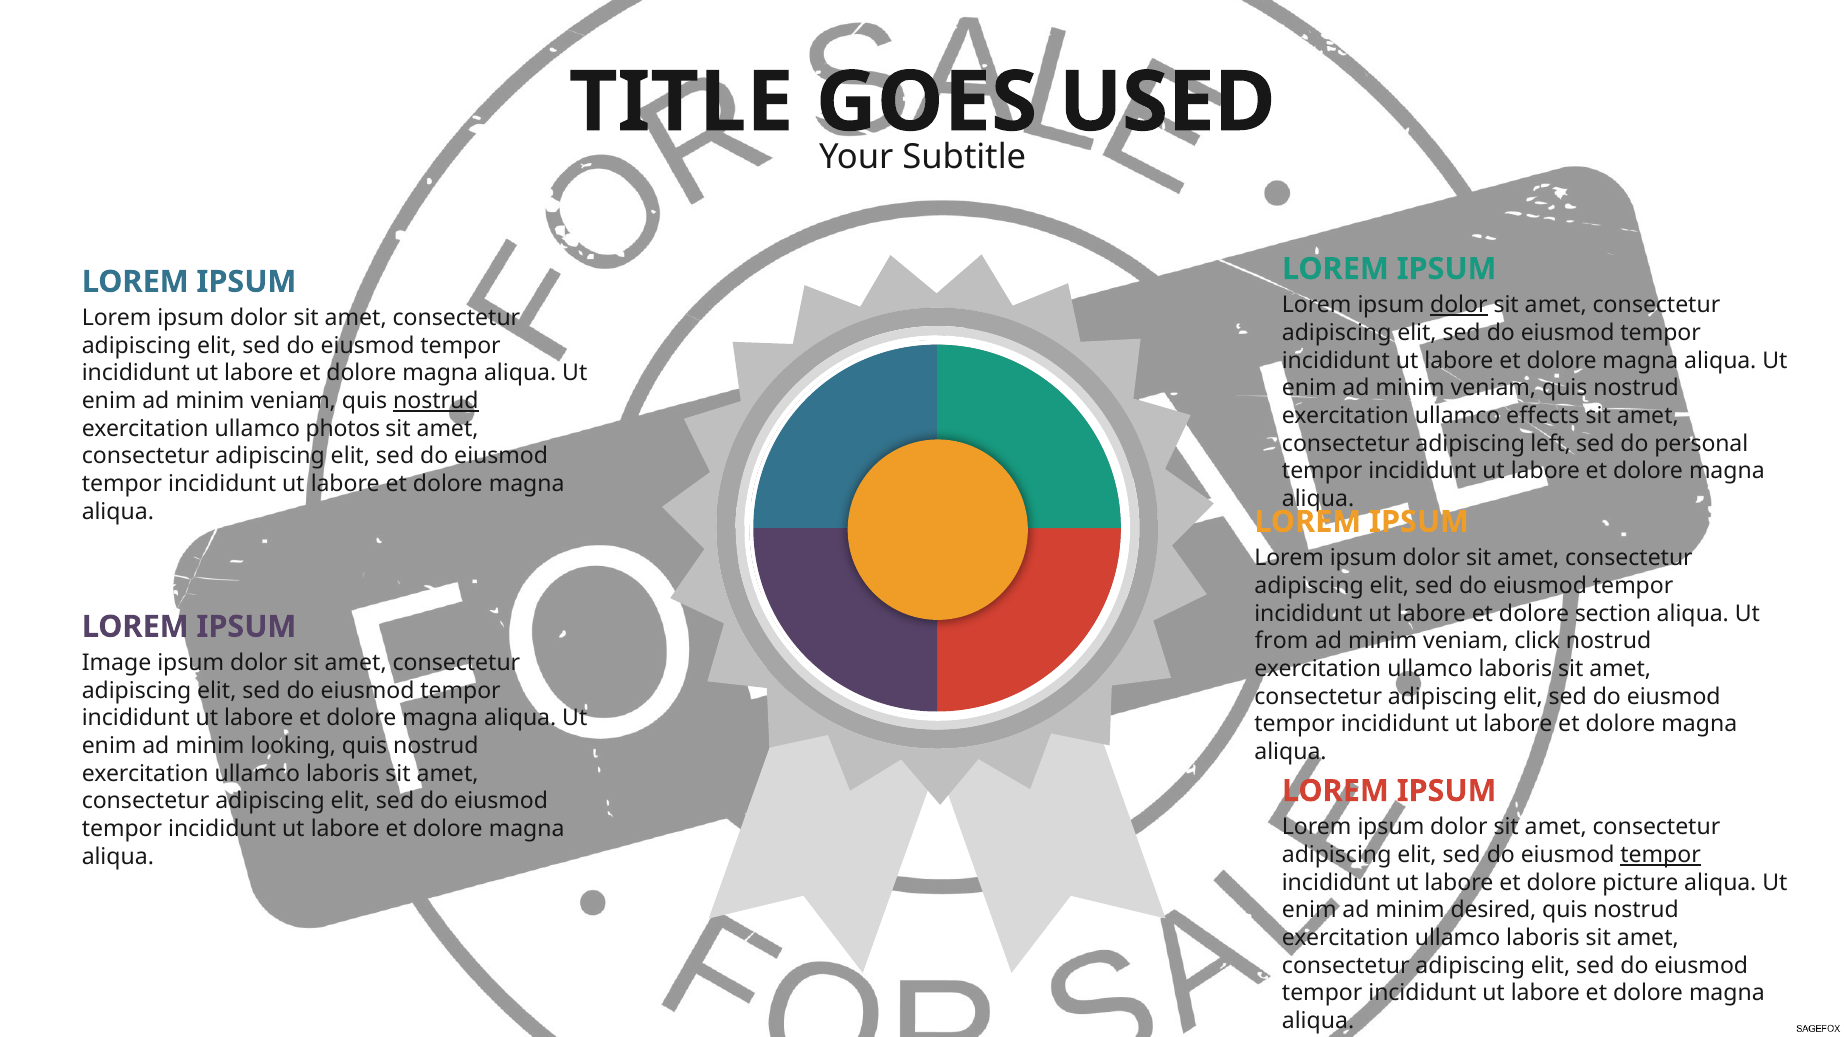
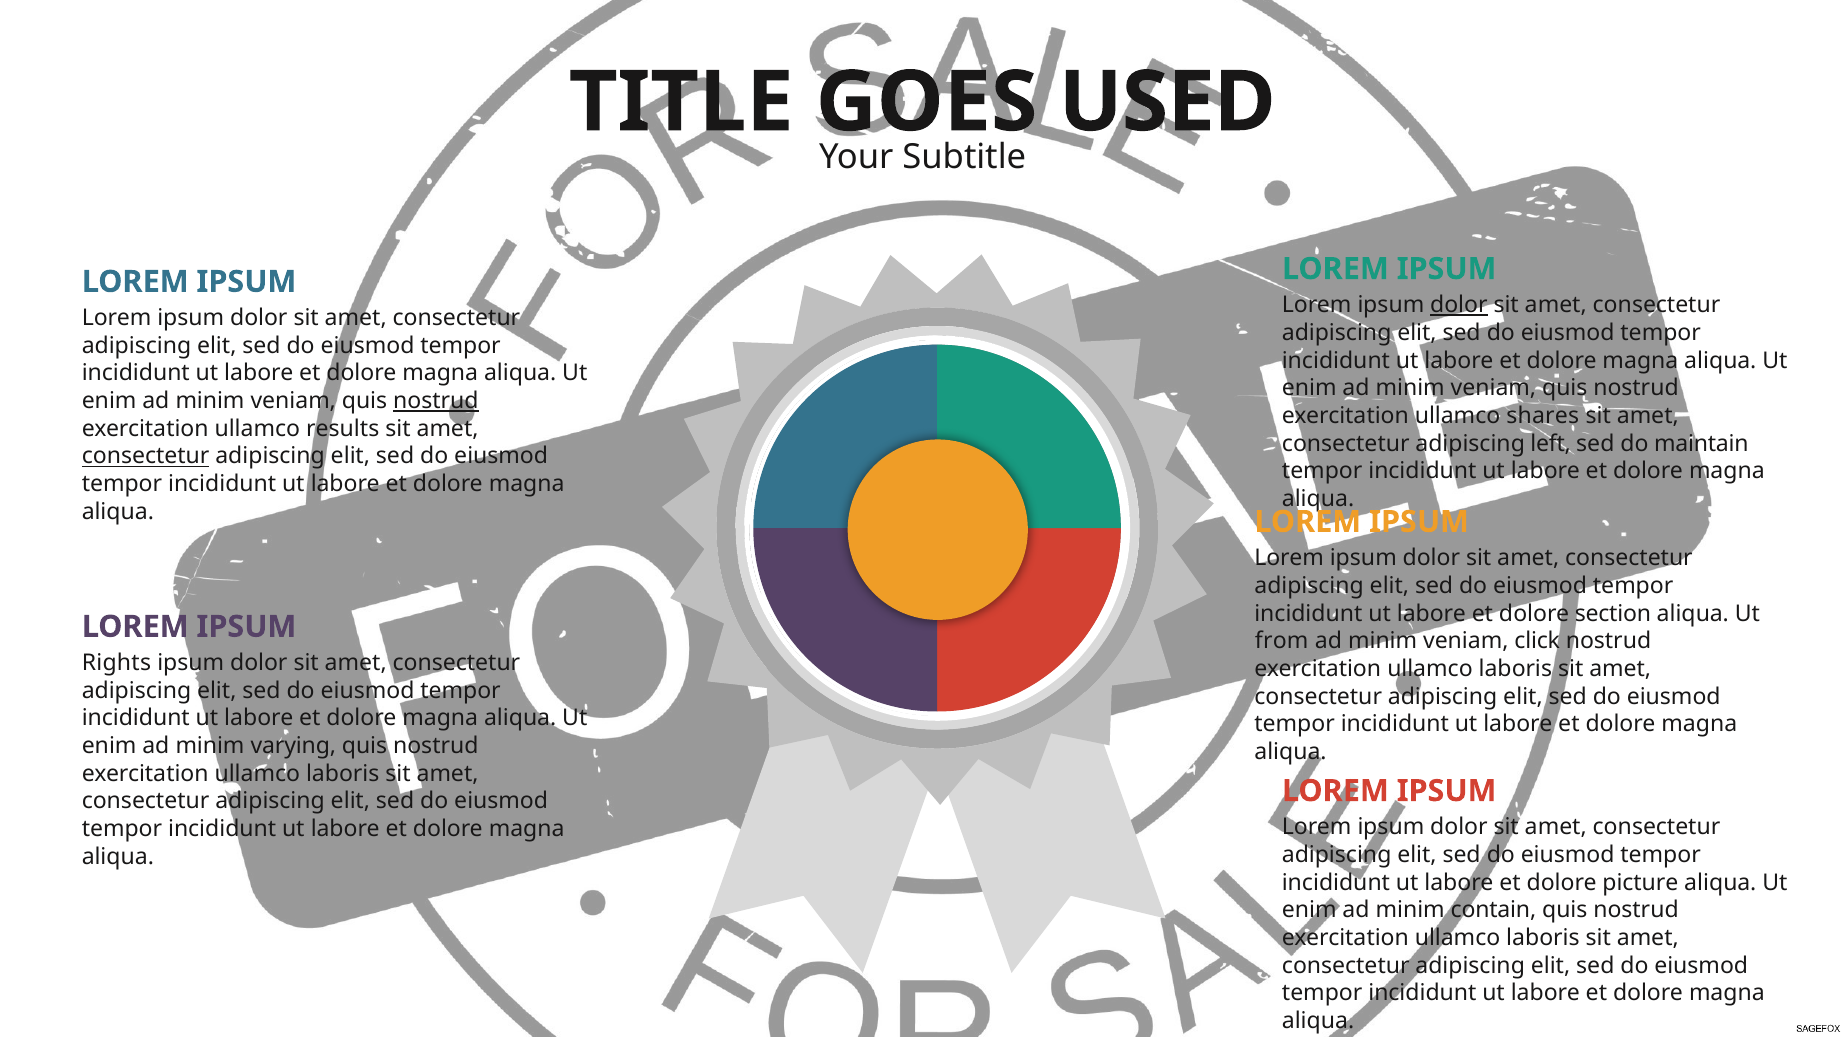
effects: effects -> shares
photos: photos -> results
personal: personal -> maintain
consectetur at (146, 456) underline: none -> present
Image: Image -> Rights
looking: looking -> varying
tempor at (1661, 855) underline: present -> none
desired: desired -> contain
